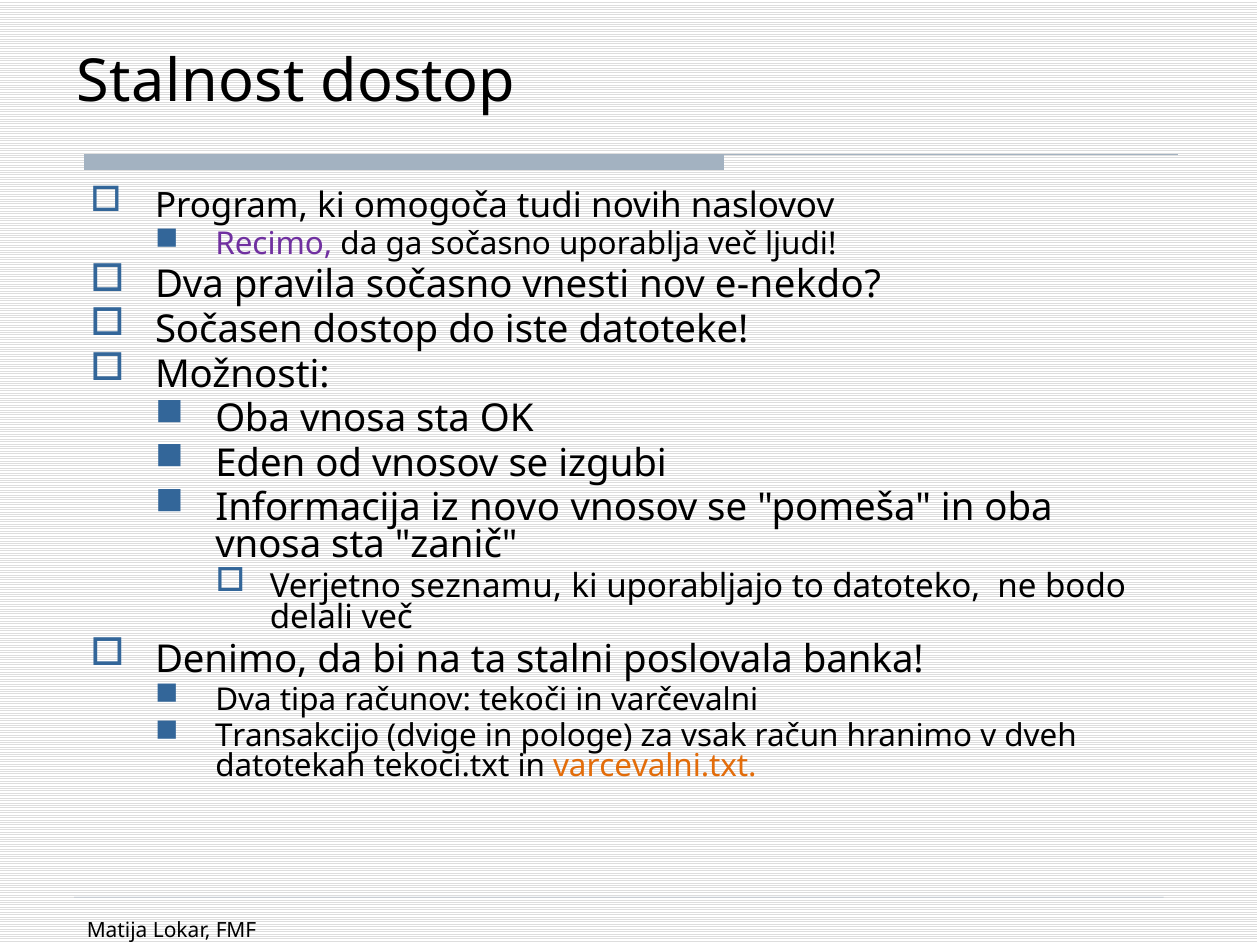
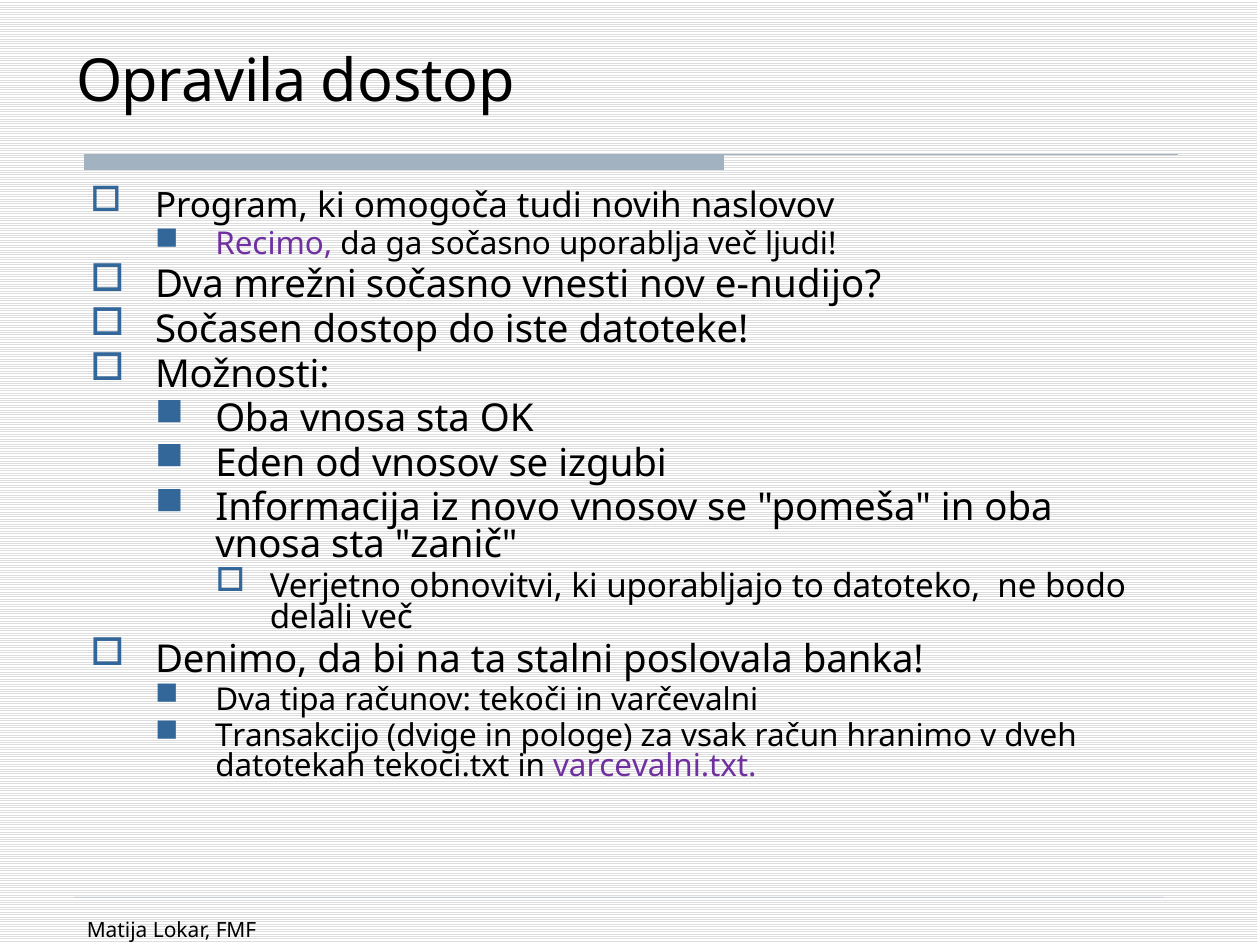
Stalnost: Stalnost -> Opravila
pravila: pravila -> mrežni
e-nekdo: e-nekdo -> e-nudijo
seznamu: seznamu -> obnovitvi
varcevalni.txt colour: orange -> purple
